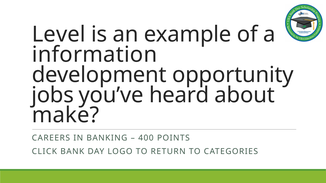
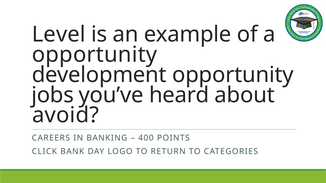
information at (95, 55): information -> opportunity
make: make -> avoid
